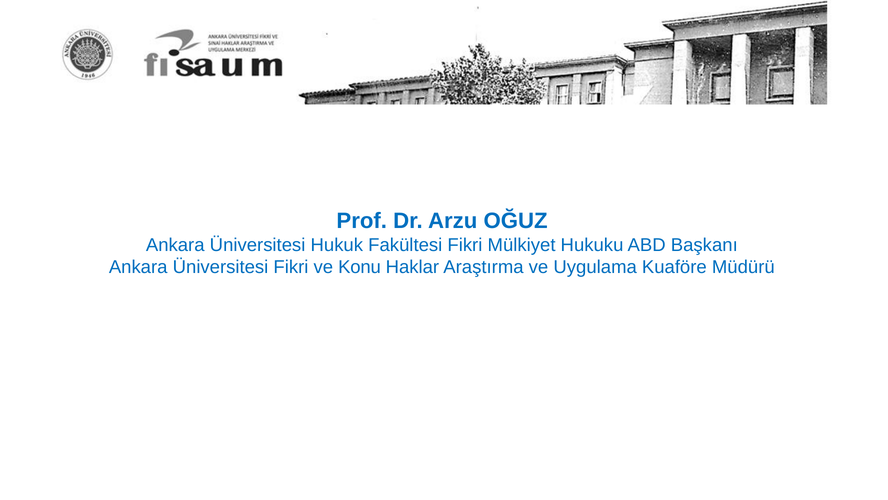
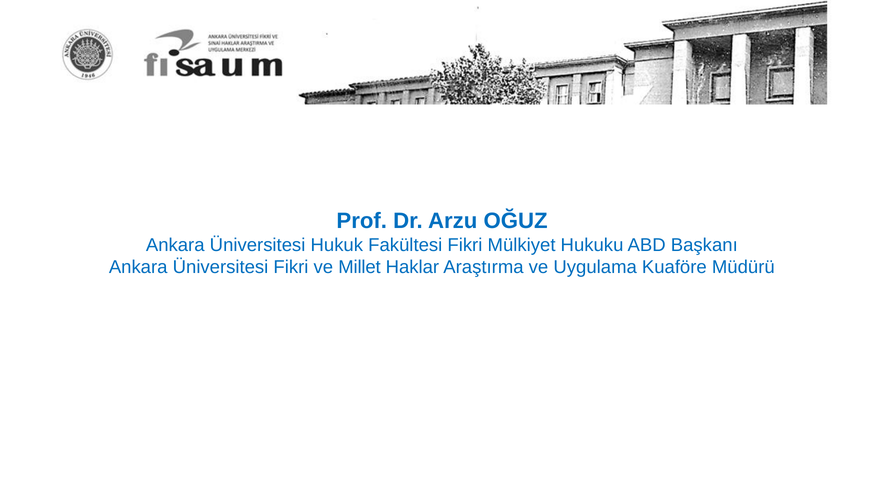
Konu: Konu -> Millet
